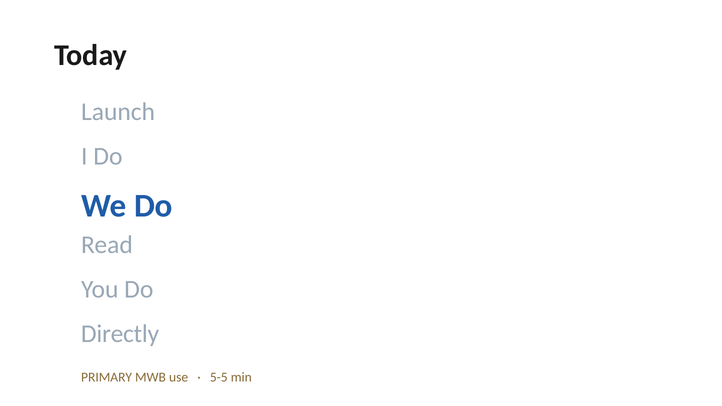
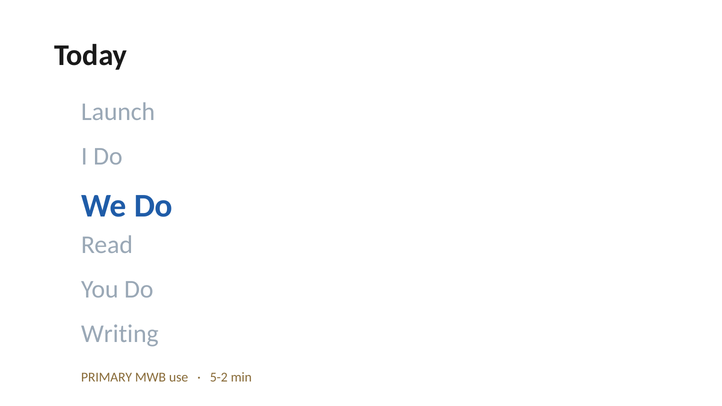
Directly: Directly -> Writing
5-5: 5-5 -> 5-2
